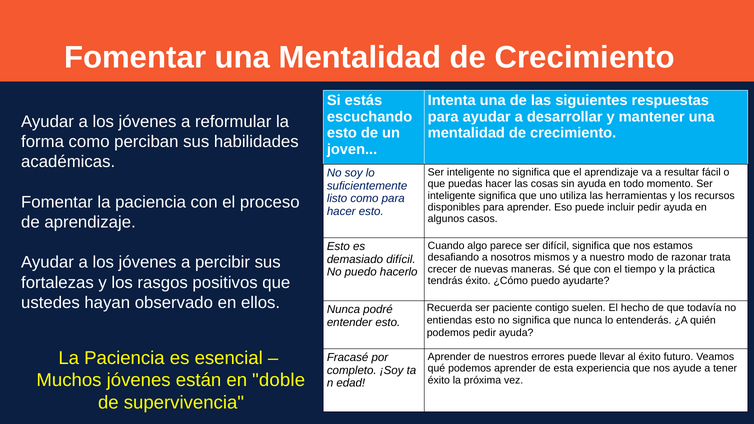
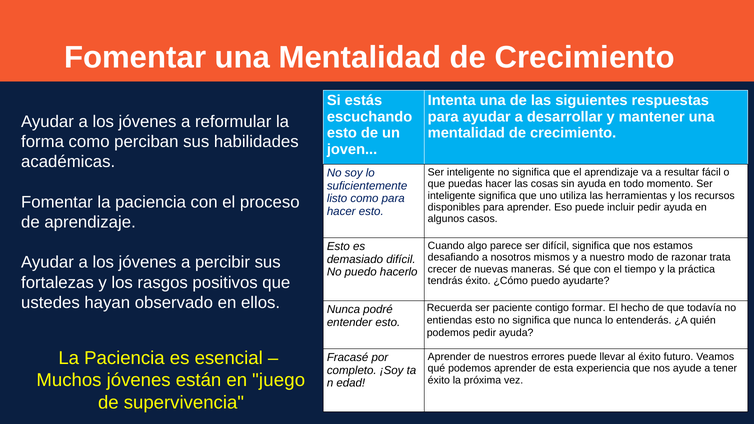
suelen: suelen -> formar
doble: doble -> juego
